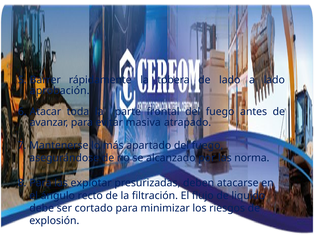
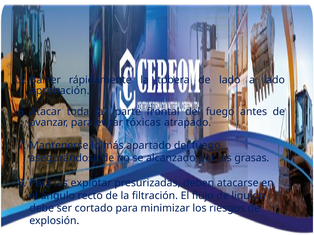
masiva: masiva -> tóxicas
norma: norma -> grasas
